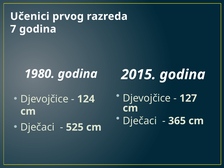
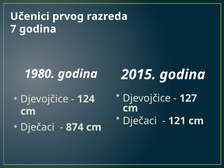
365: 365 -> 121
525: 525 -> 874
